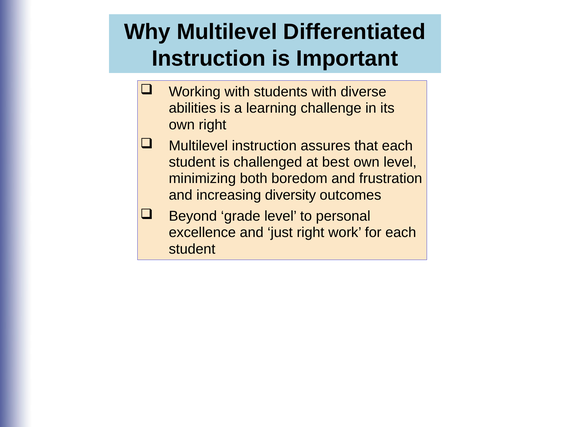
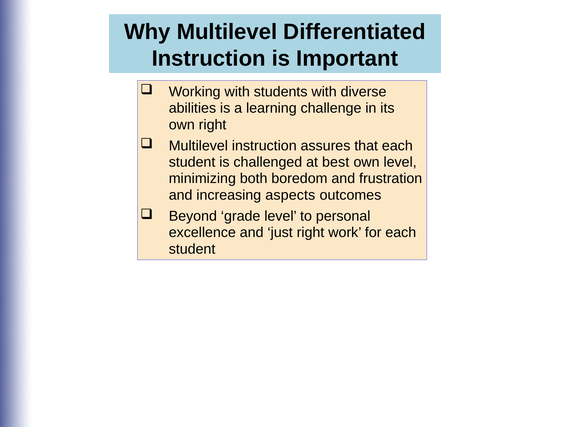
diversity: diversity -> aspects
